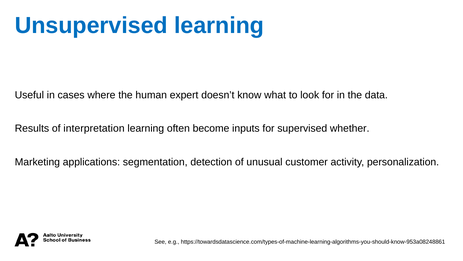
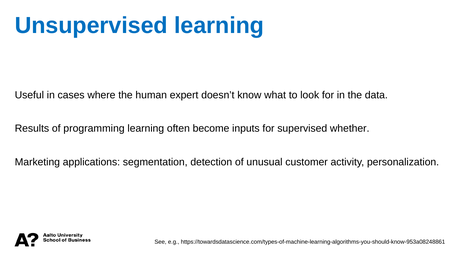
interpretation: interpretation -> programming
